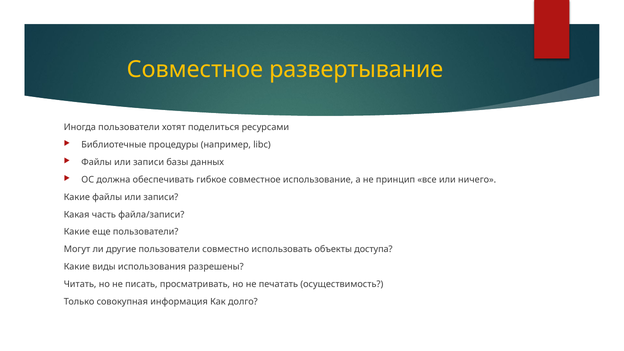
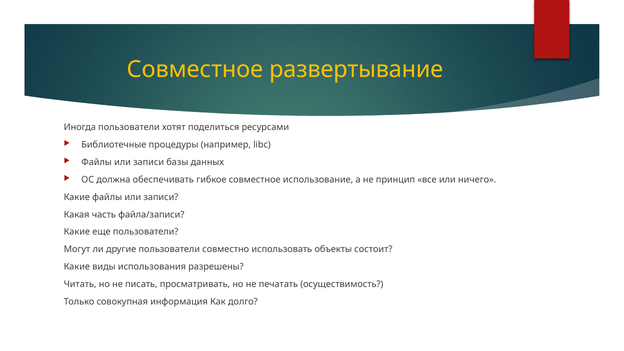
доступа: доступа -> состоит
